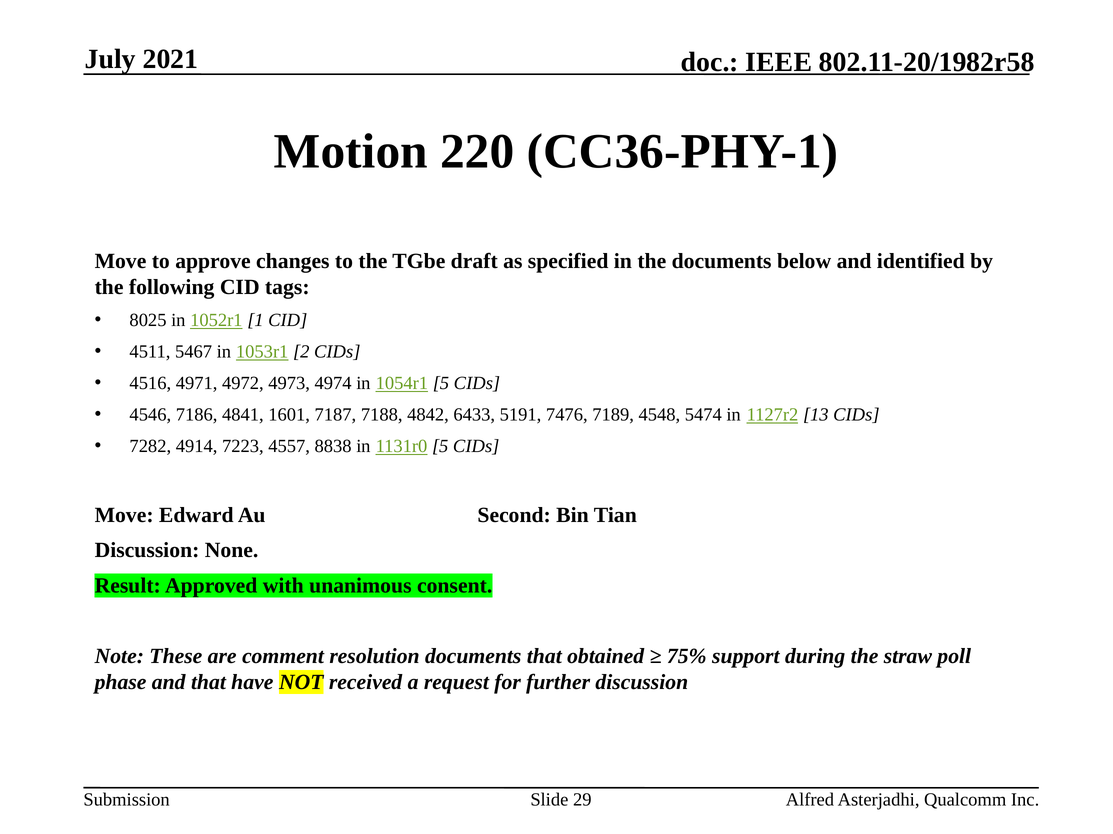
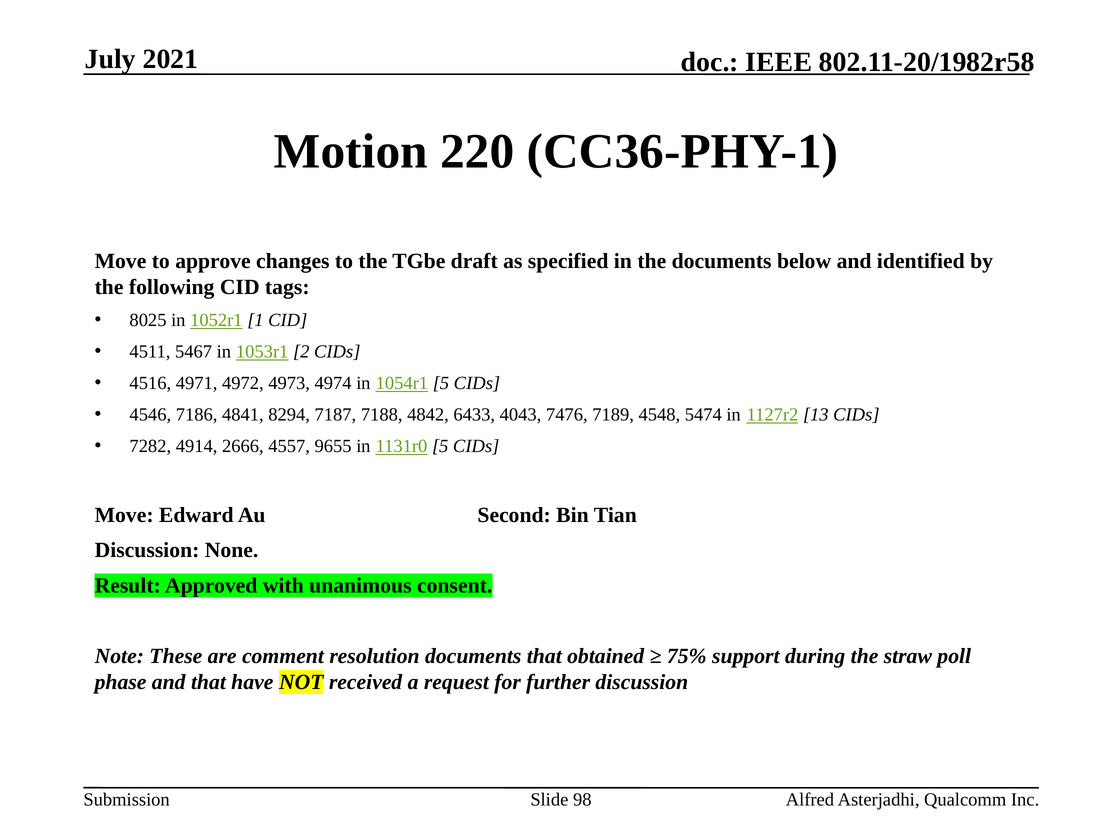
1601: 1601 -> 8294
5191: 5191 -> 4043
7223: 7223 -> 2666
8838: 8838 -> 9655
29: 29 -> 98
